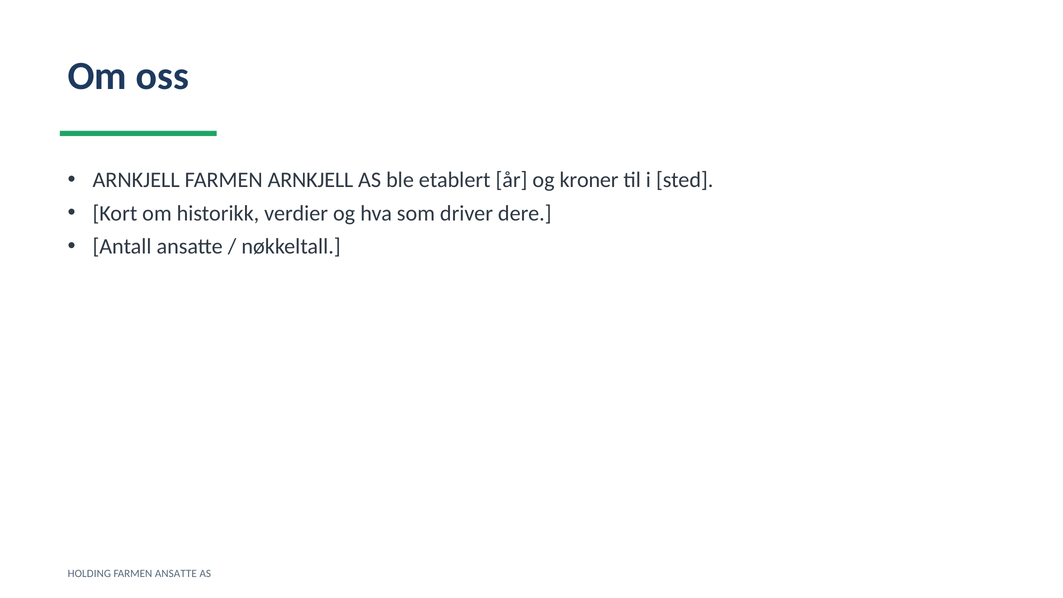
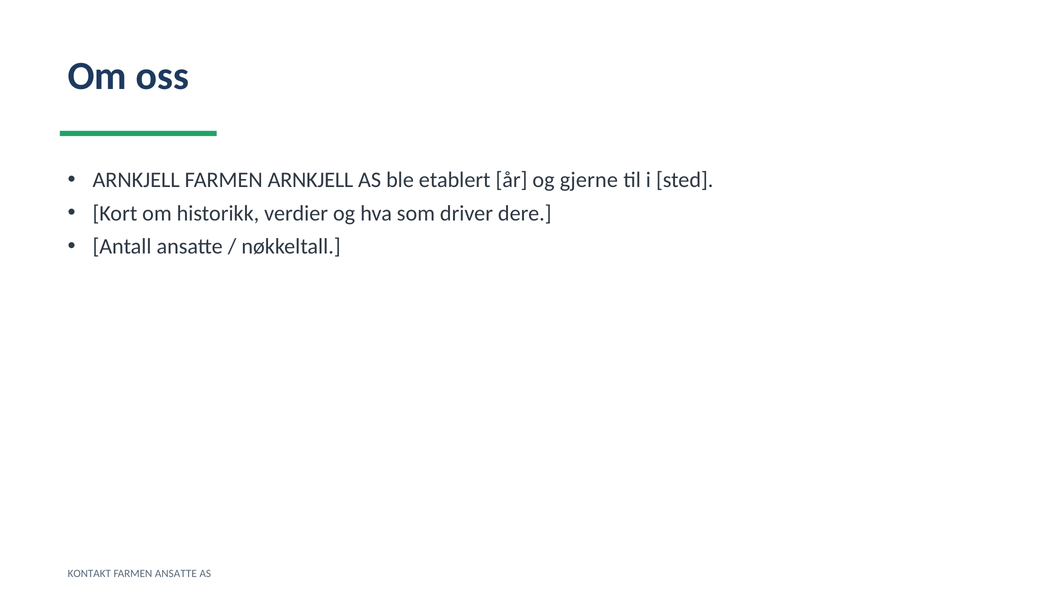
kroner: kroner -> gjerne
HOLDING: HOLDING -> KONTAKT
